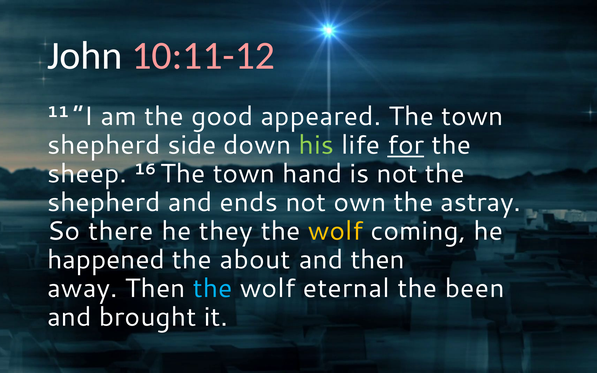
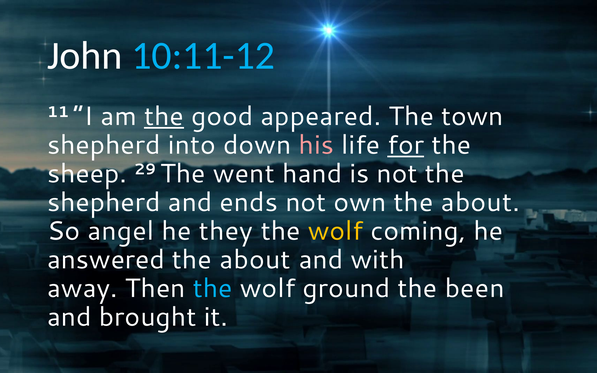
10:11-12 colour: pink -> light blue
the at (164, 116) underline: none -> present
side: side -> into
his colour: light green -> pink
16: 16 -> 29
town at (244, 174): town -> went
own the astray: astray -> about
there: there -> angel
happened: happened -> answered
and then: then -> with
eternal: eternal -> ground
